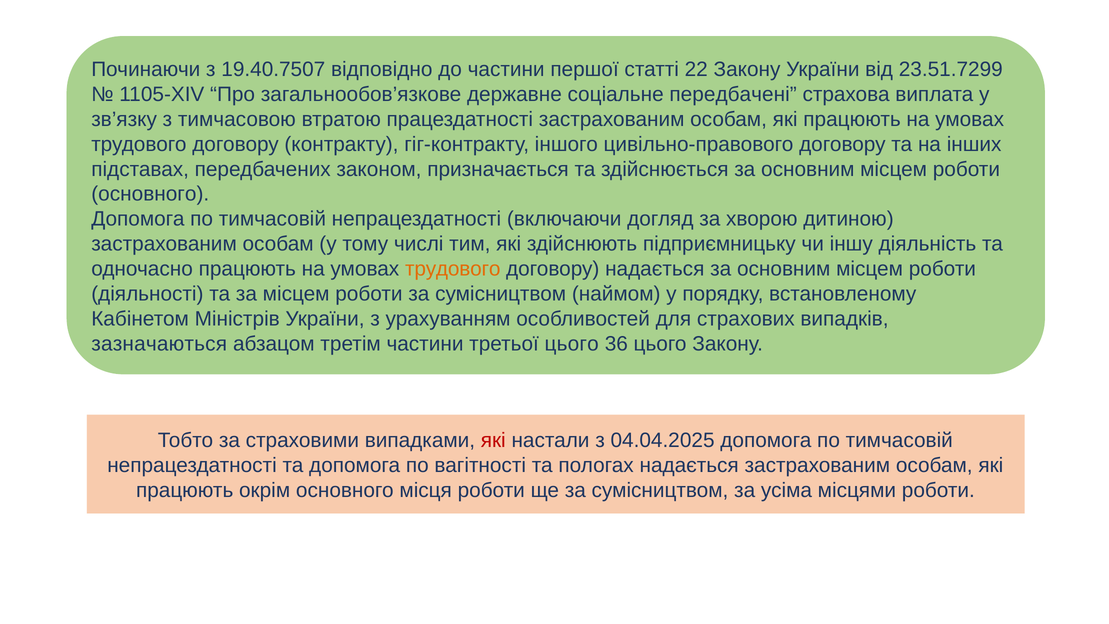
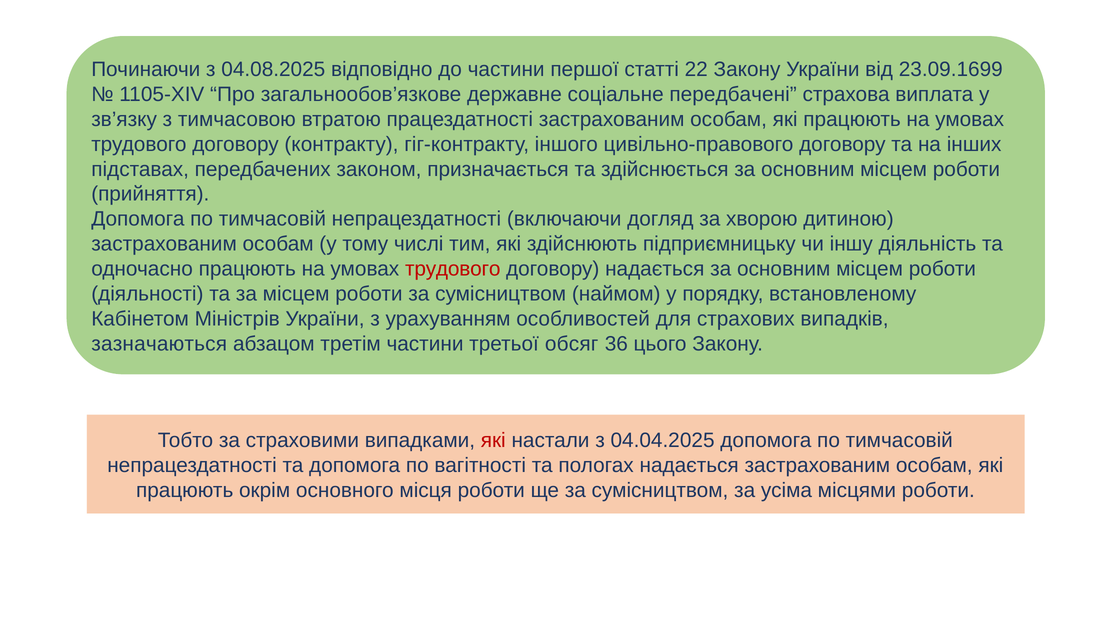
19.40.7507: 19.40.7507 -> 04.08.2025
23.51.7299: 23.51.7299 -> 23.09.1699
основного at (150, 194): основного -> прийняття
трудового at (453, 269) colour: orange -> red
третьої цього: цього -> обсяг
